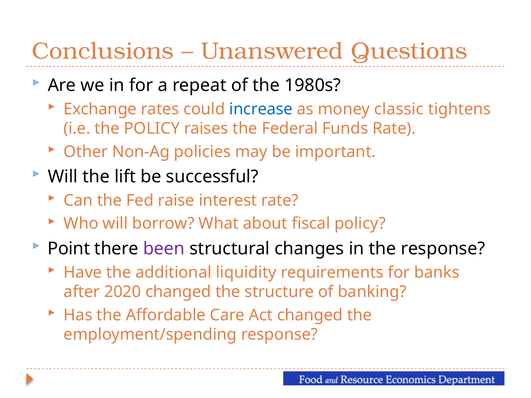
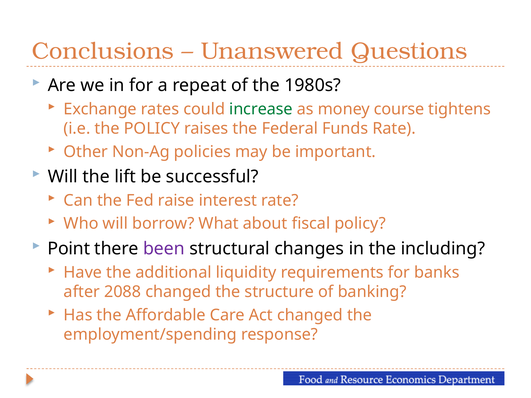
increase colour: blue -> green
classic: classic -> course
the response: response -> including
2020: 2020 -> 2088
